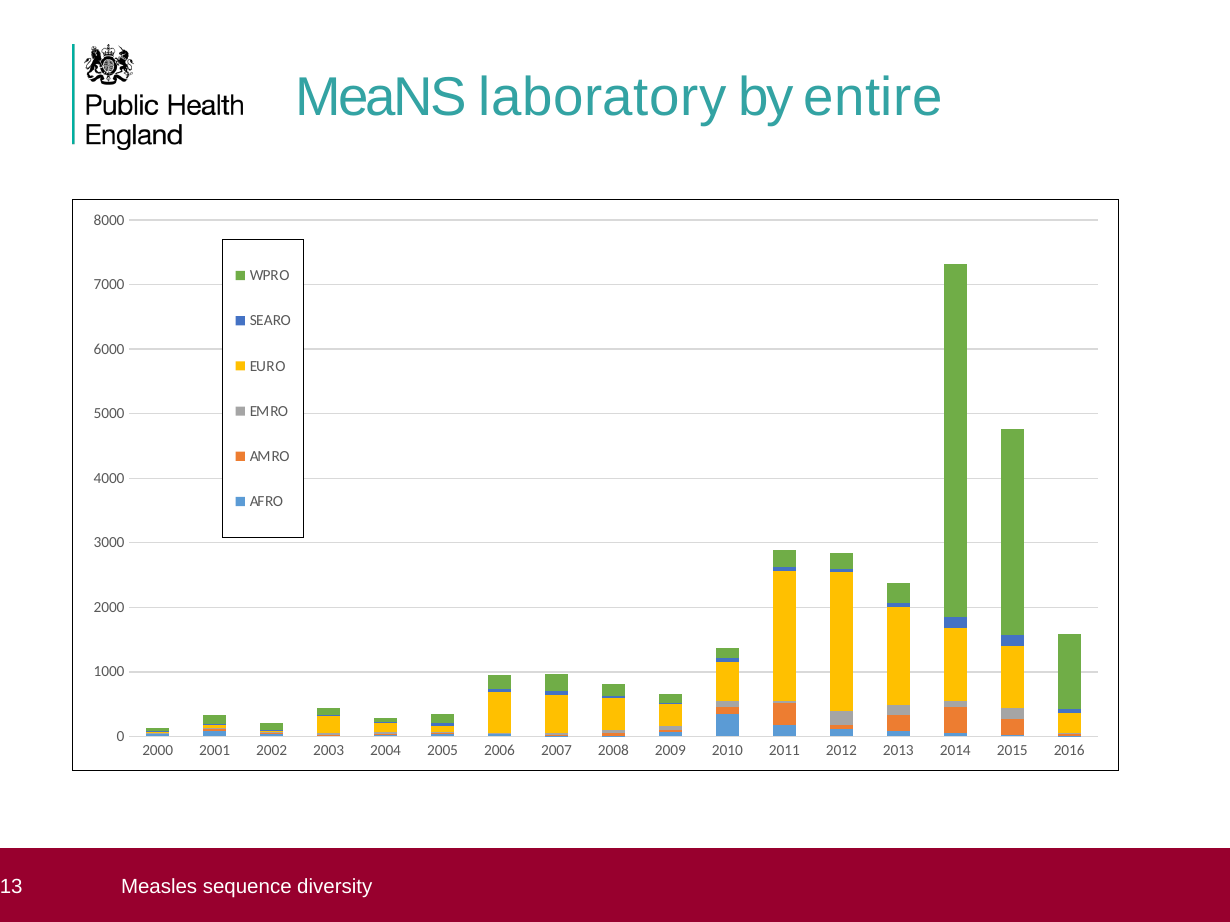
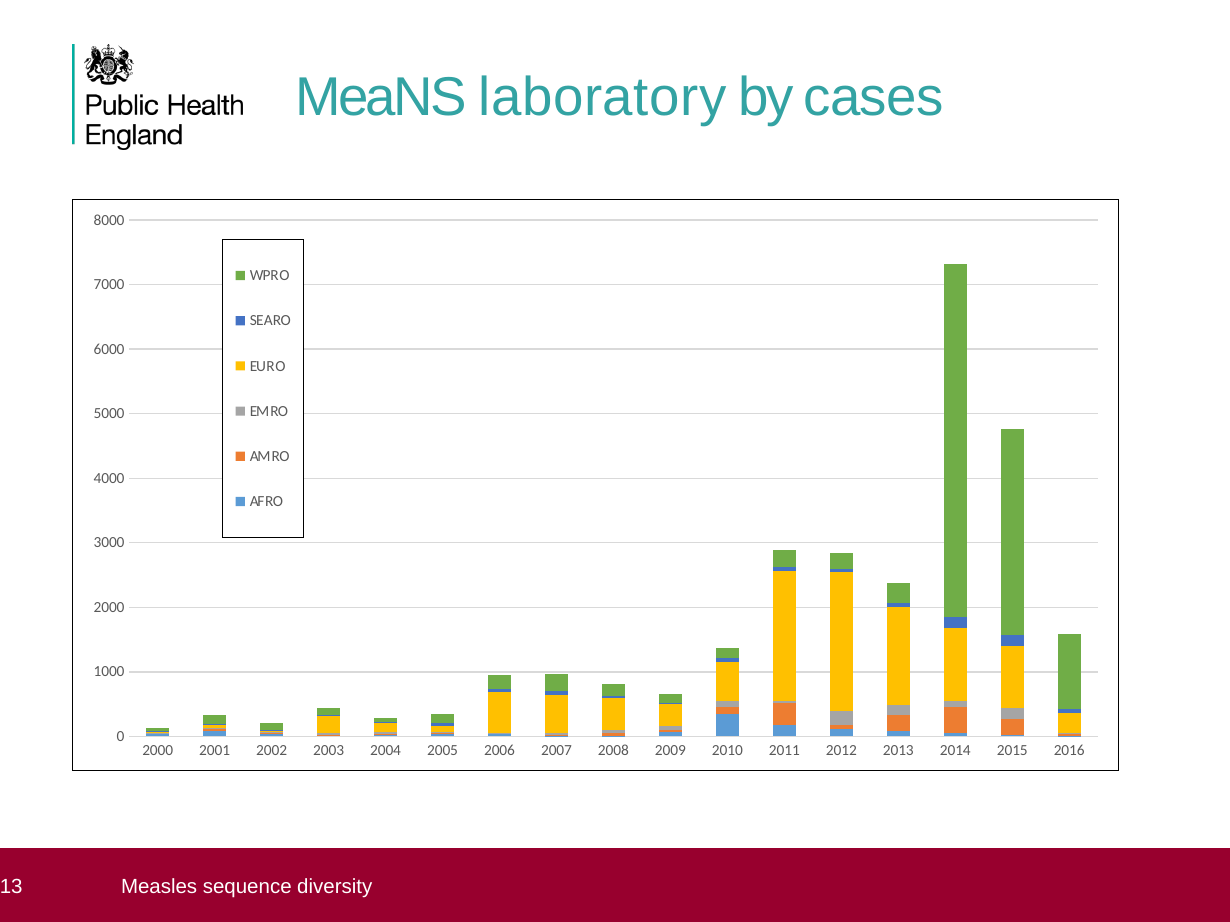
entire: entire -> cases
